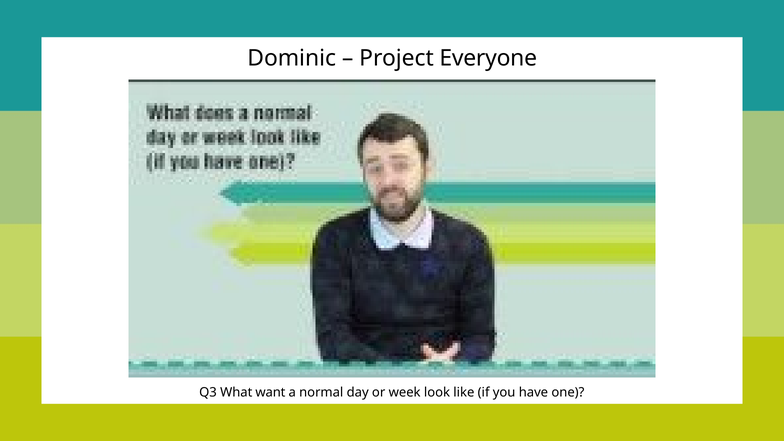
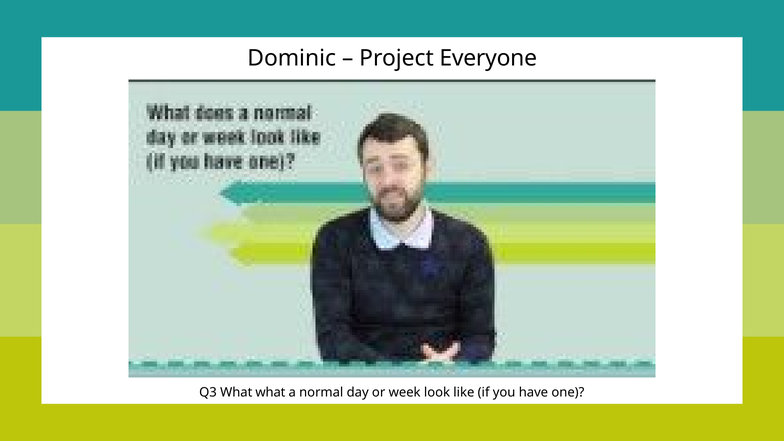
What want: want -> what
